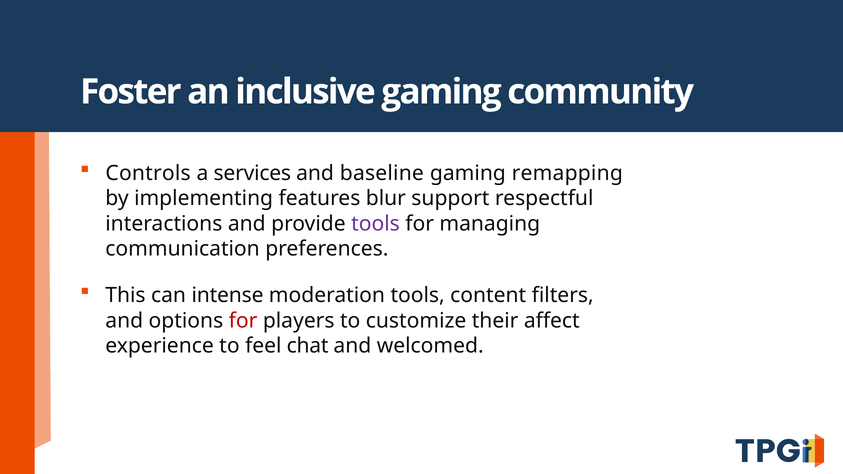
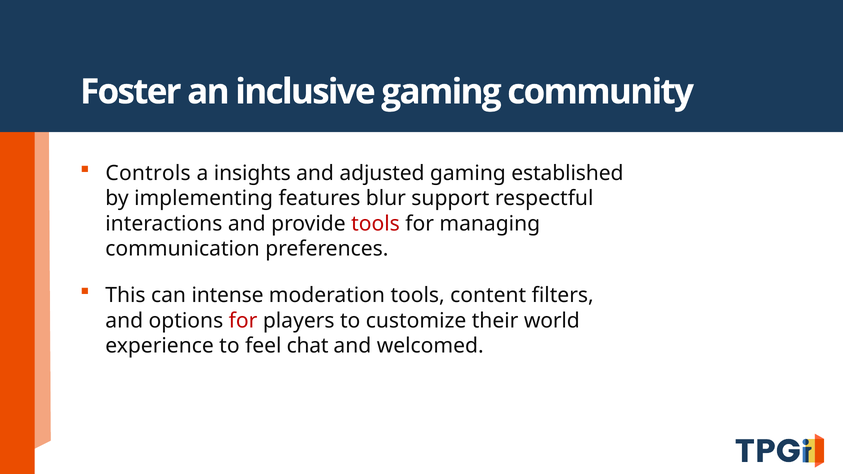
services: services -> insights
baseline: baseline -> adjusted
remapping: remapping -> established
tools at (375, 224) colour: purple -> red
affect: affect -> world
